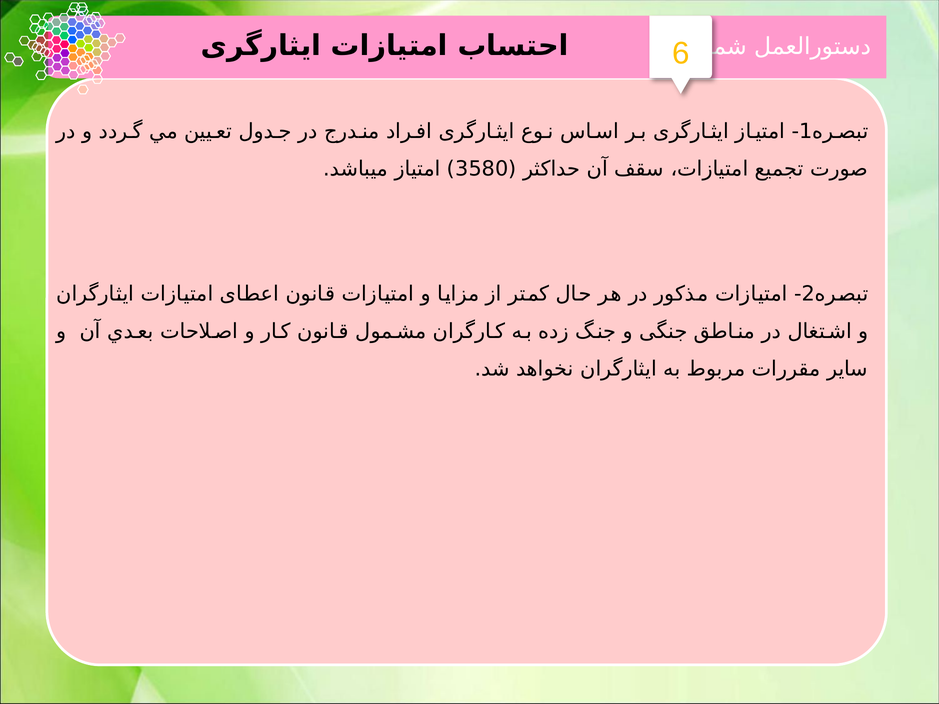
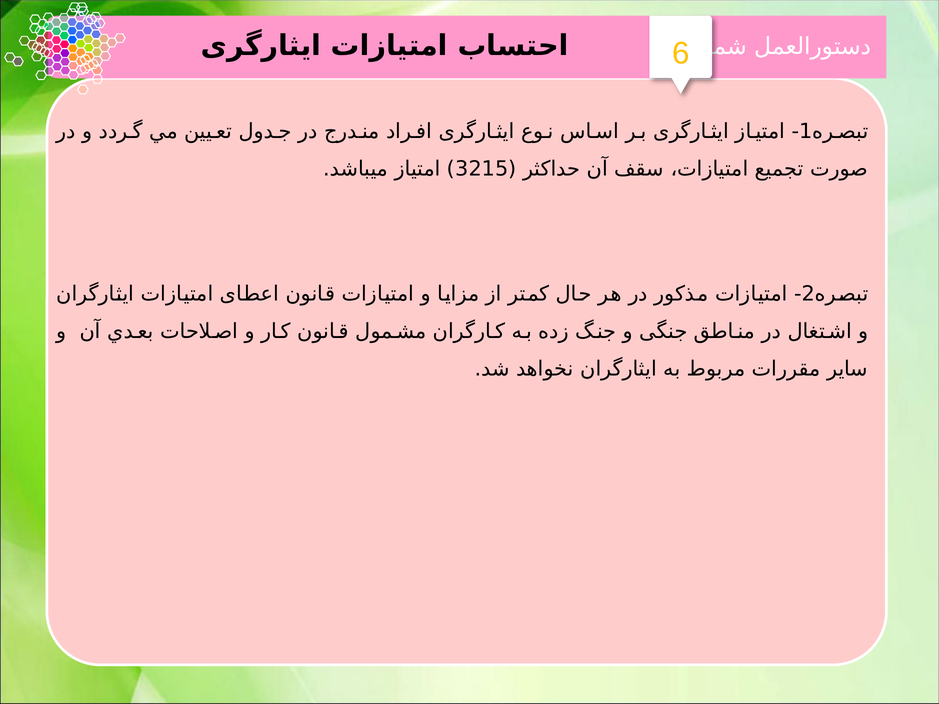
3580: 3580 -> 3215
